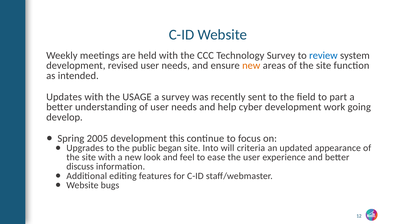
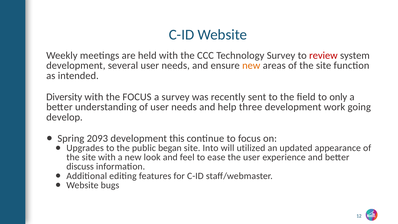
review colour: blue -> red
revised: revised -> several
Updates: Updates -> Diversity
the USAGE: USAGE -> FOCUS
part: part -> only
cyber: cyber -> three
2005: 2005 -> 2093
criteria: criteria -> utilized
